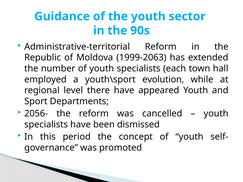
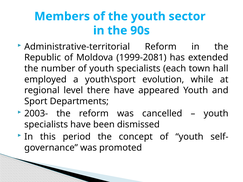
Guidance: Guidance -> Members
1999-2063: 1999-2063 -> 1999-2081
2056-: 2056- -> 2003-
